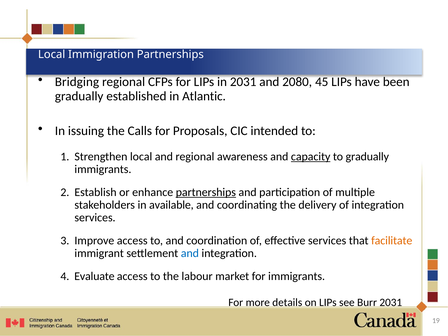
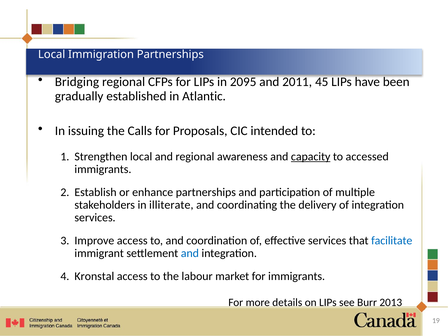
in 2031: 2031 -> 2095
2080: 2080 -> 2011
to gradually: gradually -> accessed
partnerships at (206, 192) underline: present -> none
available: available -> illiterate
facilitate colour: orange -> blue
Evaluate: Evaluate -> Kronstal
Burr 2031: 2031 -> 2013
